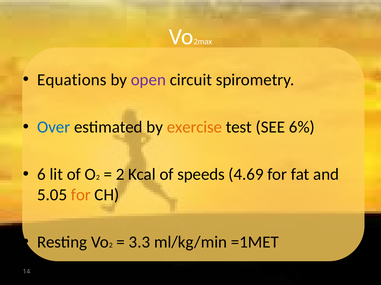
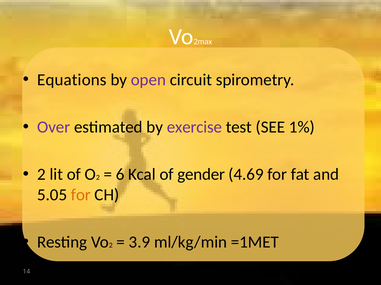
Over colour: blue -> purple
exercise colour: orange -> purple
6%: 6% -> 1%
6 at (41, 175): 6 -> 2
2 at (120, 175): 2 -> 6
speeds: speeds -> gender
3.3: 3.3 -> 3.9
